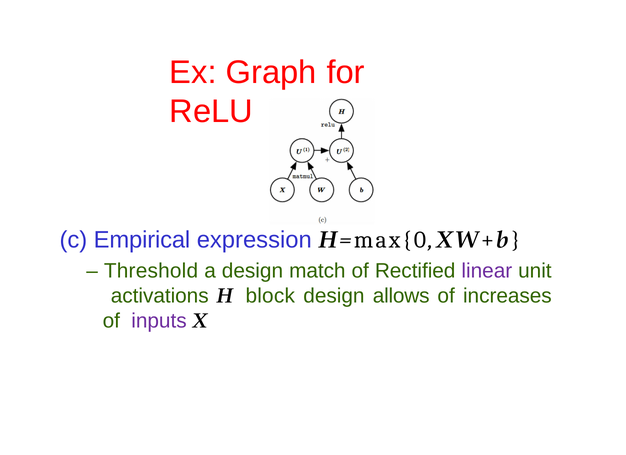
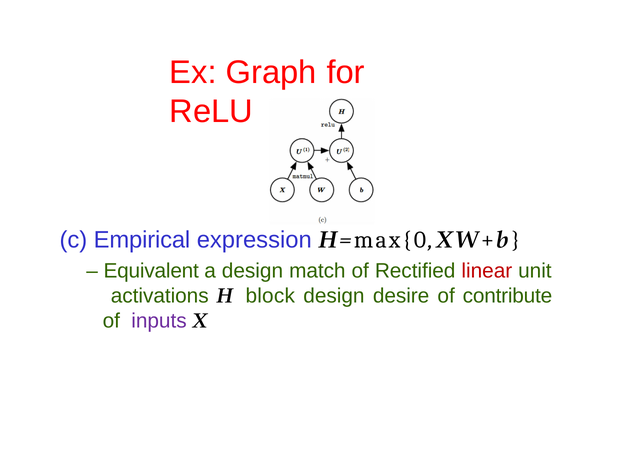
Threshold: Threshold -> Equivalent
linear colour: purple -> red
allows: allows -> desire
increases: increases -> contribute
